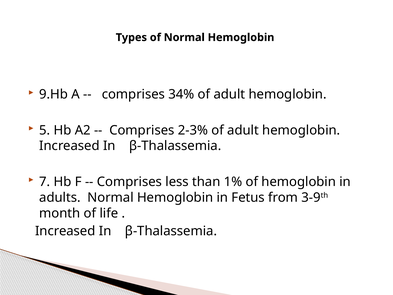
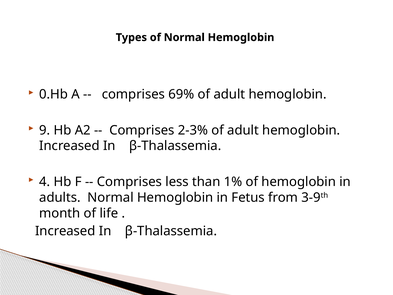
9.Hb: 9.Hb -> 0.Hb
34%: 34% -> 69%
5: 5 -> 9
7: 7 -> 4
